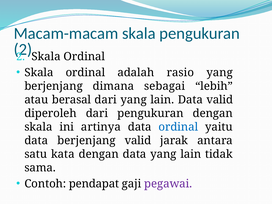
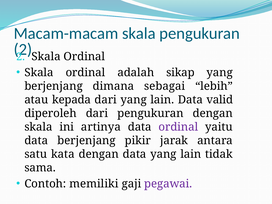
rasio: rasio -> sikap
berasal: berasal -> kepada
ordinal at (178, 127) colour: blue -> purple
berjenjang valid: valid -> pikir
pendapat: pendapat -> memiliki
